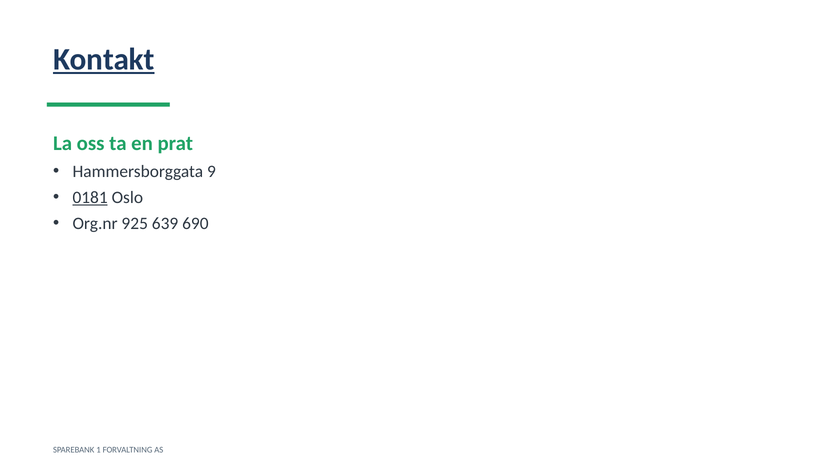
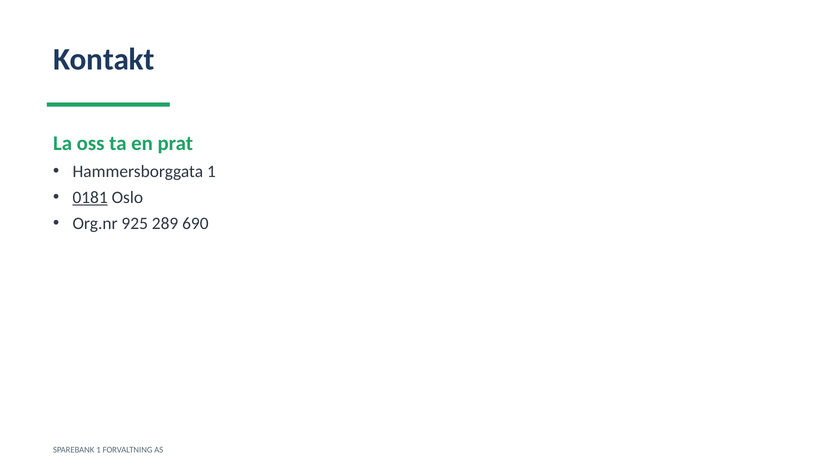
Kontakt underline: present -> none
Hammersborggata 9: 9 -> 1
639: 639 -> 289
